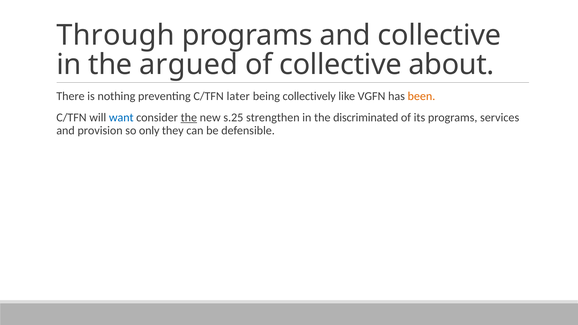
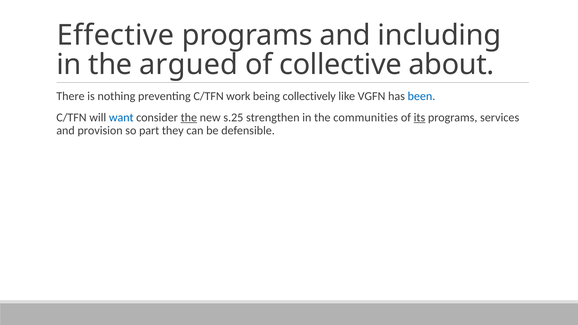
Through: Through -> Effective
and collective: collective -> including
later: later -> work
been colour: orange -> blue
discriminated: discriminated -> communities
its underline: none -> present
only: only -> part
